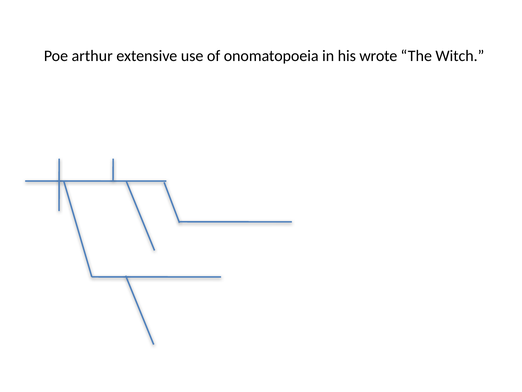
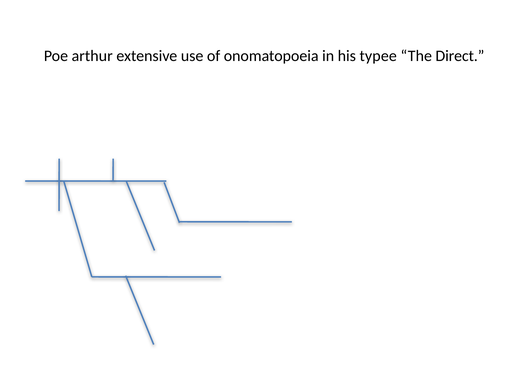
wrote: wrote -> typee
Witch: Witch -> Direct
